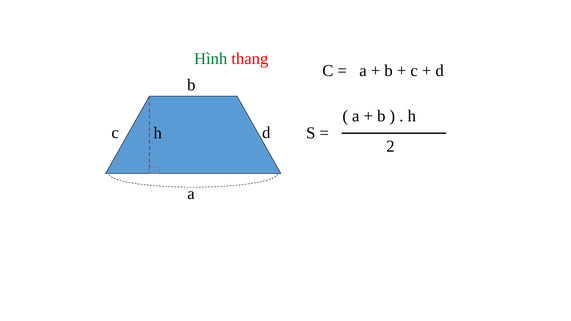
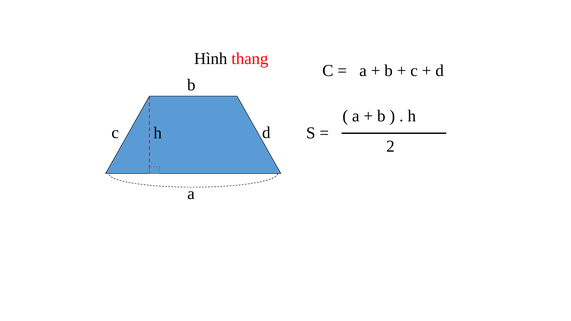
Hình colour: green -> black
